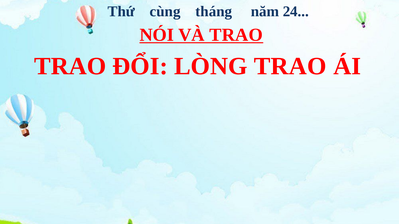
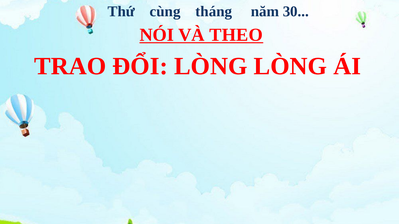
24: 24 -> 30
VÀ TRAO: TRAO -> THEO
LÒNG TRAO: TRAO -> LÒNG
